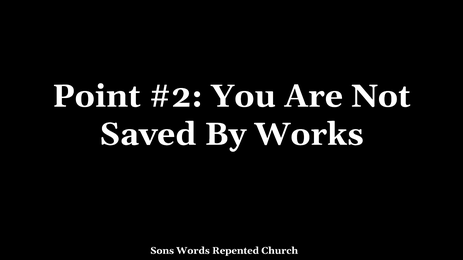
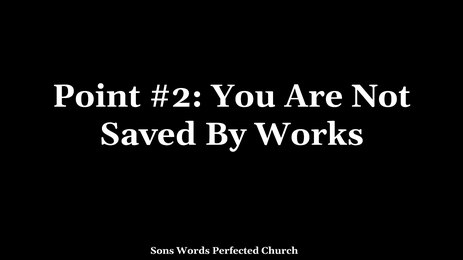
Repented: Repented -> Perfected
